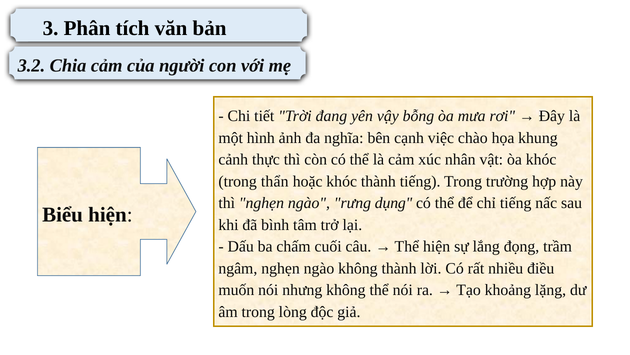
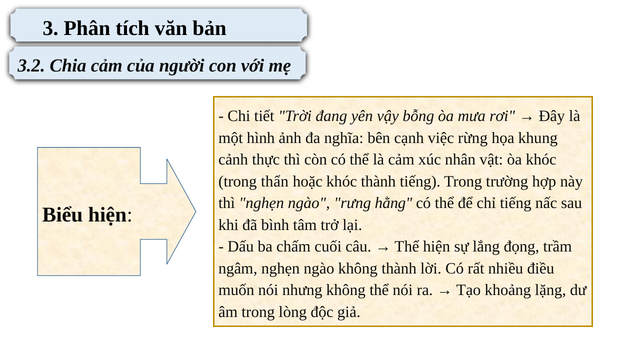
chào: chào -> rừng
dụng: dụng -> hằng
